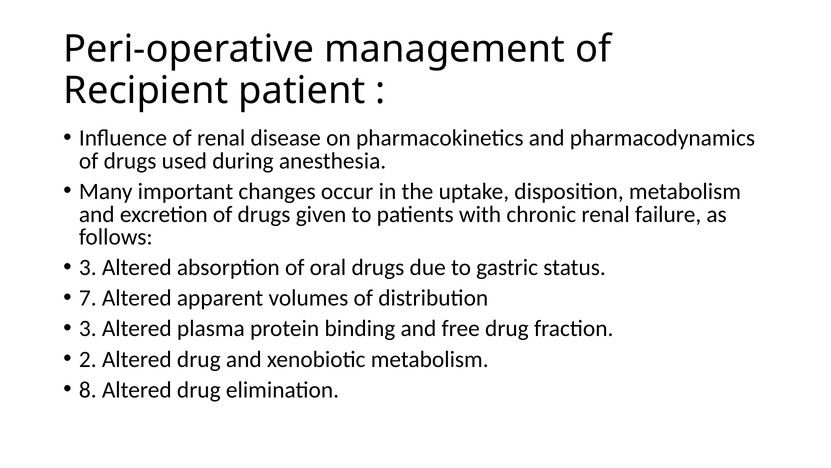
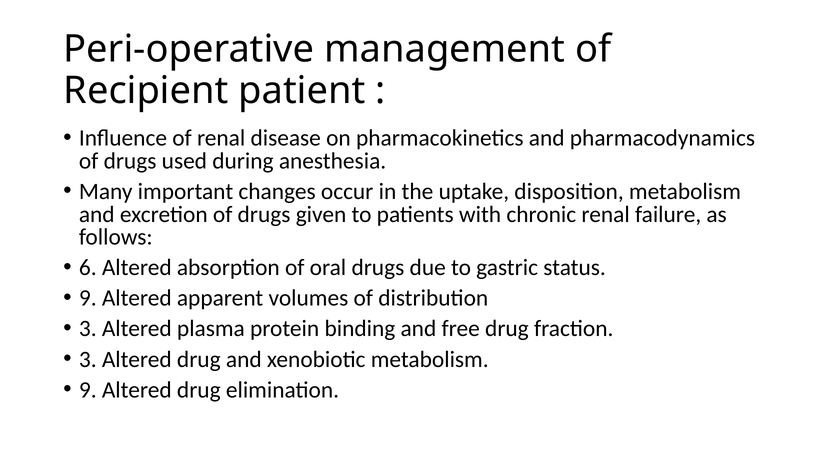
3 at (88, 267): 3 -> 6
7 at (88, 298): 7 -> 9
2 at (88, 359): 2 -> 3
8 at (88, 389): 8 -> 9
